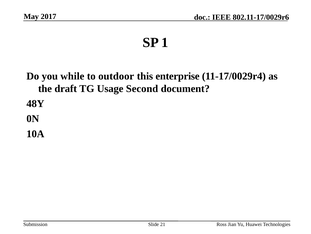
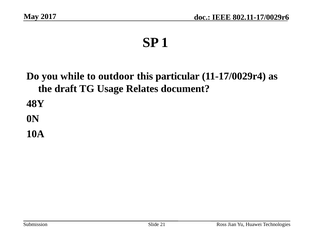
enterprise: enterprise -> particular
Second: Second -> Relates
